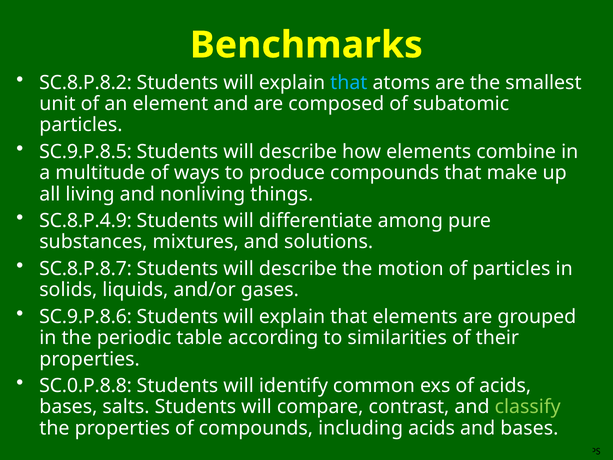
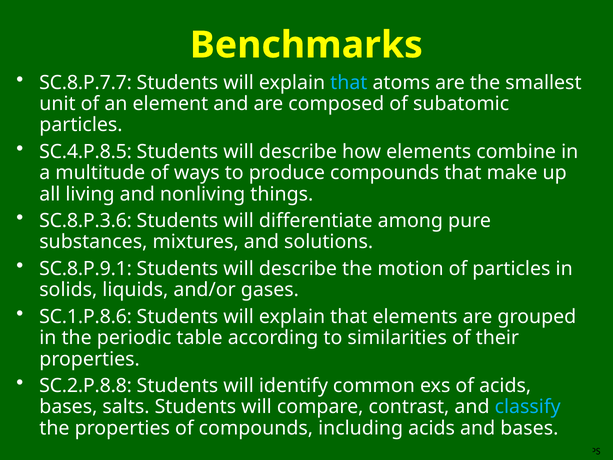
SC.8.P.8.2: SC.8.P.8.2 -> SC.8.P.7.7
SC.9.P.8.5: SC.9.P.8.5 -> SC.4.P.8.5
SC.8.P.4.9: SC.8.P.4.9 -> SC.8.P.3.6
SC.8.P.8.7: SC.8.P.8.7 -> SC.8.P.9.1
SC.9.P.8.6: SC.9.P.8.6 -> SC.1.P.8.6
SC.0.P.8.8: SC.0.P.8.8 -> SC.2.P.8.8
classify colour: light green -> light blue
